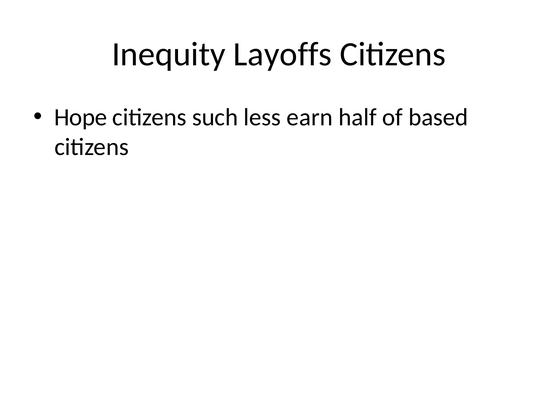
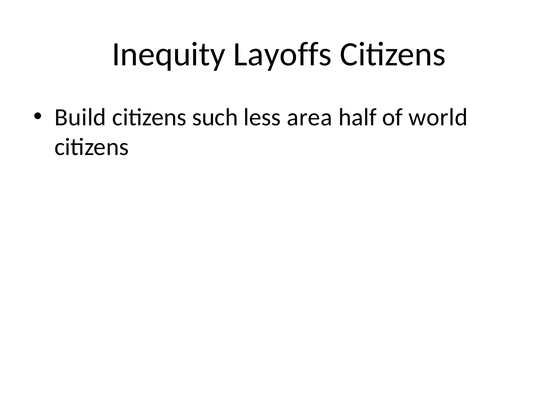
Hope: Hope -> Build
earn: earn -> area
based: based -> world
